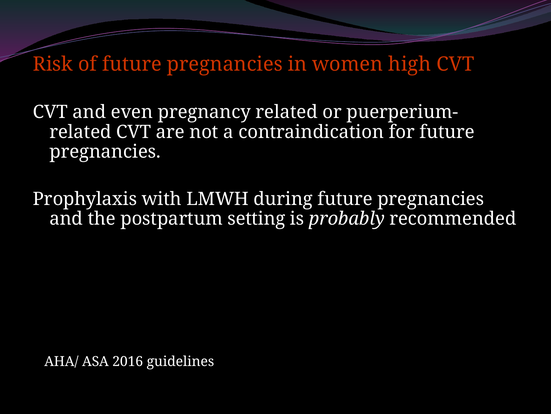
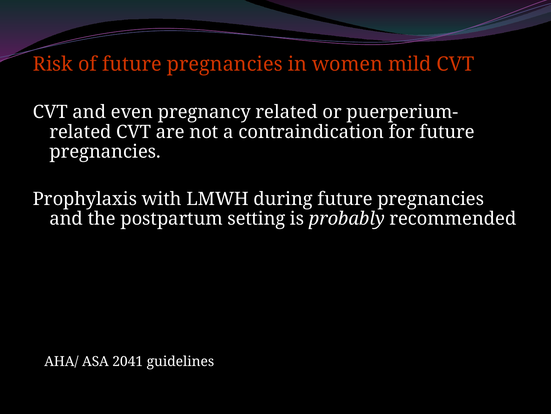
high: high -> mild
2016: 2016 -> 2041
